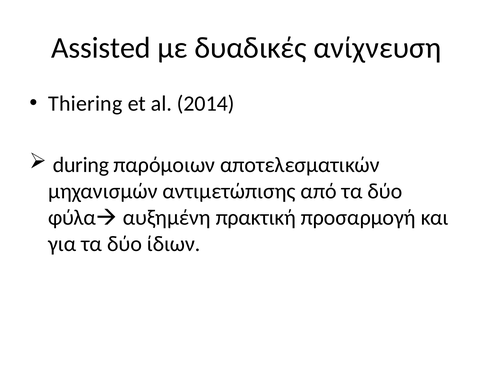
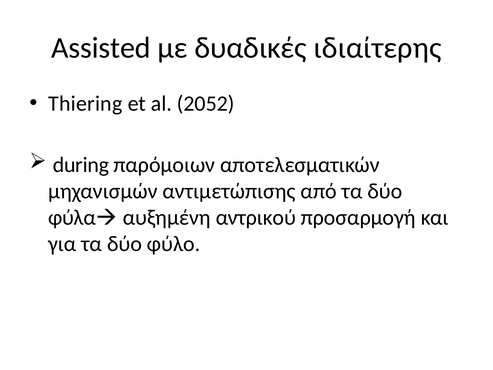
ανίχνευση: ανίχνευση -> ιδιαίτερης
2014: 2014 -> 2052
πρακτική: πρακτική -> αντρικού
ίδιων: ίδιων -> φύλο
